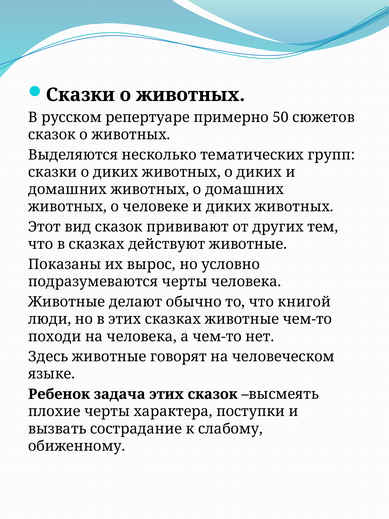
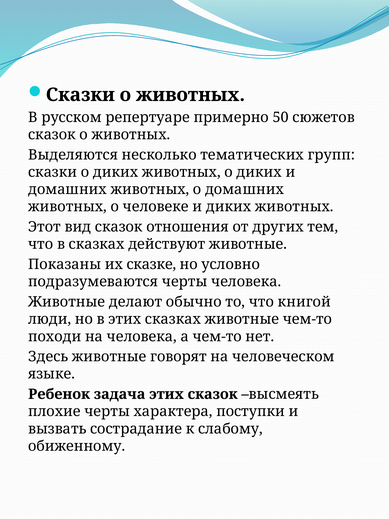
прививают: прививают -> отношения
вырос: вырос -> сказке
